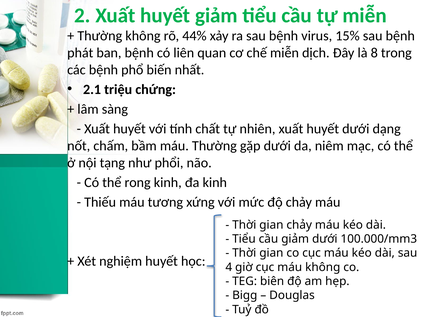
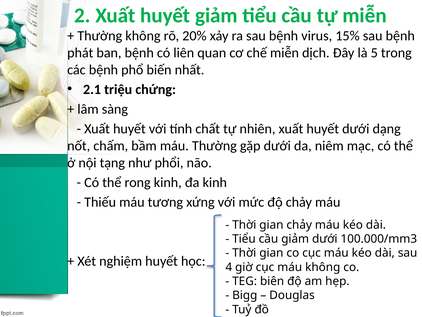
44%: 44% -> 20%
8: 8 -> 5
